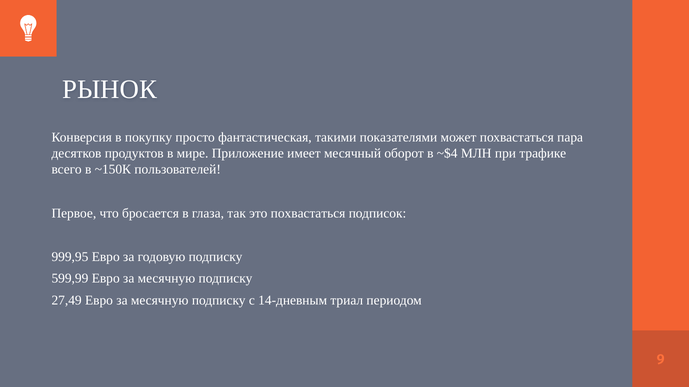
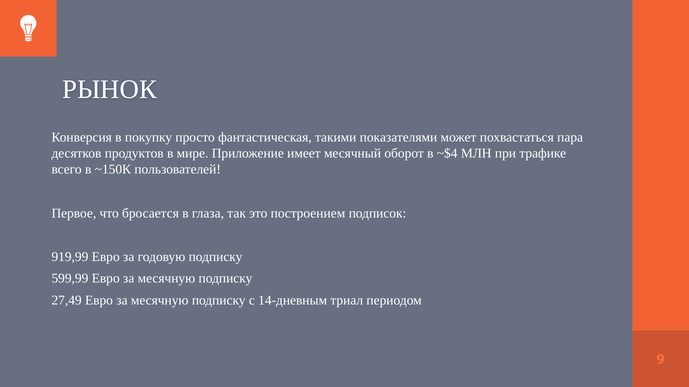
это похвастаться: похвастаться -> построением
999,95: 999,95 -> 919,99
